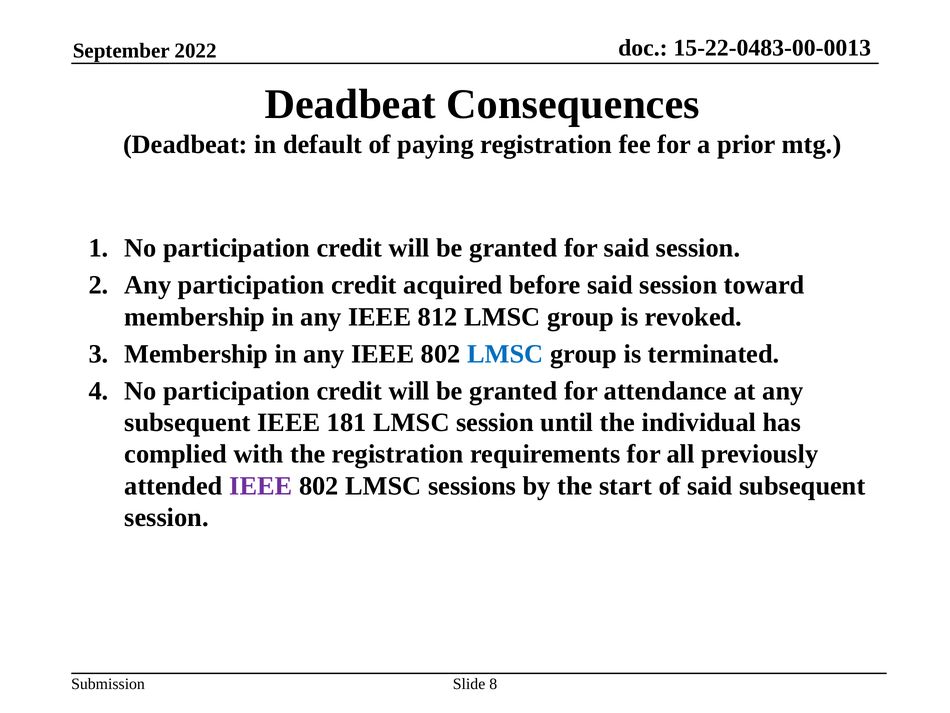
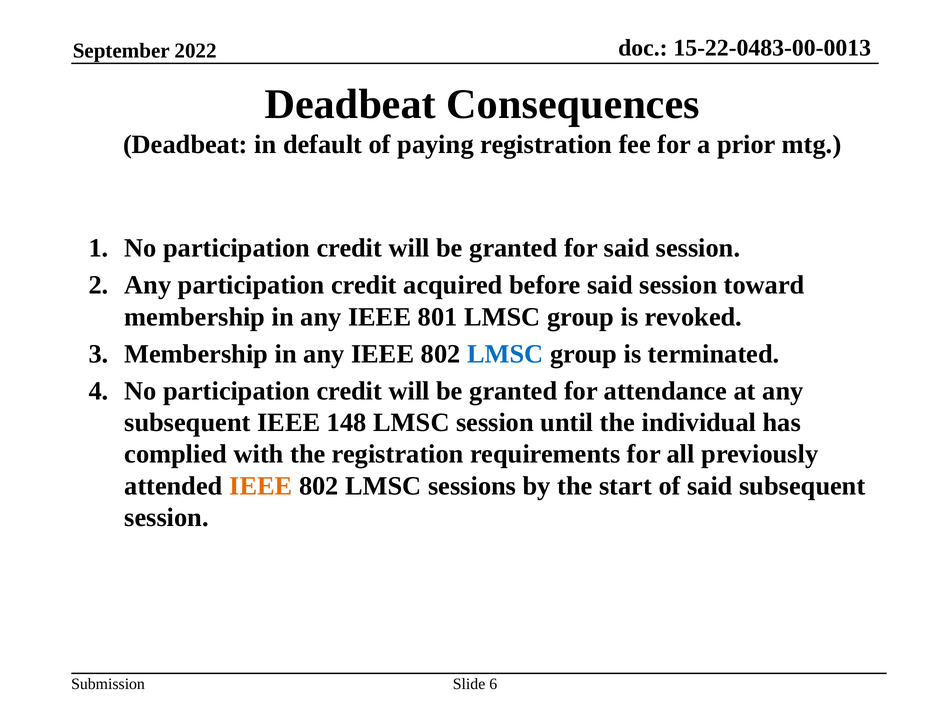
812: 812 -> 801
181: 181 -> 148
IEEE at (261, 486) colour: purple -> orange
8: 8 -> 6
